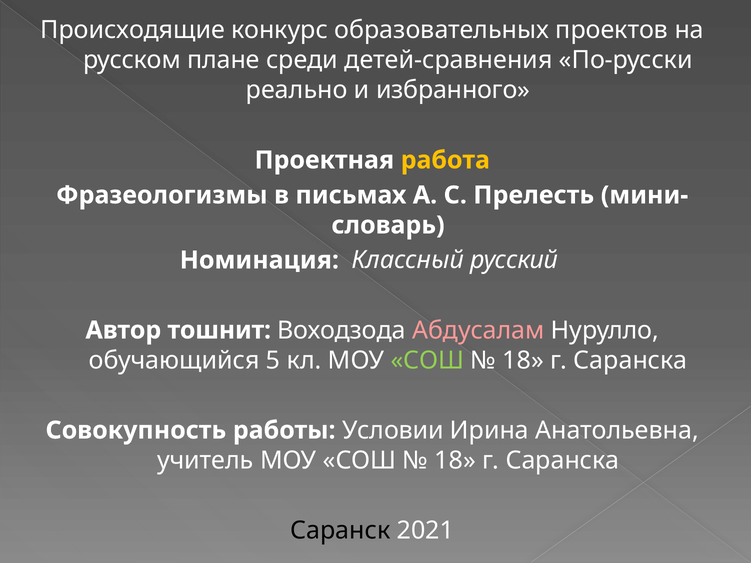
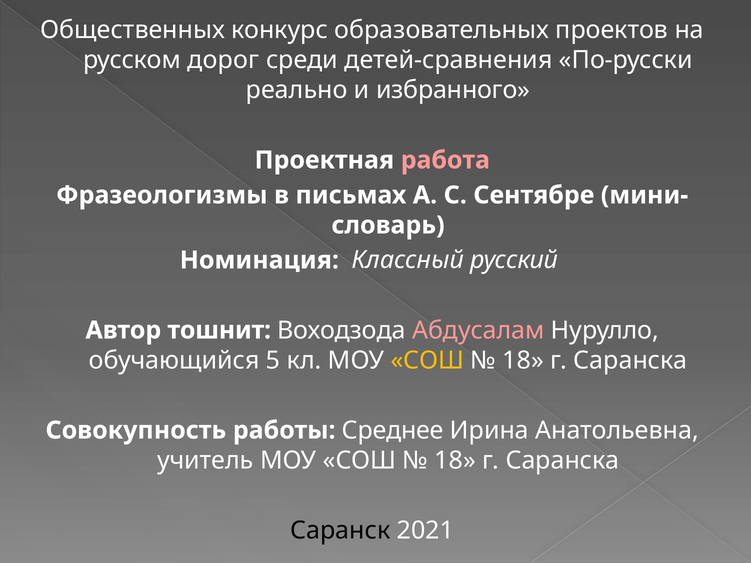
Происходящие: Происходящие -> Общественных
плане: плане -> дорог
работа colour: yellow -> pink
Прелесть: Прелесть -> Сентябре
СОШ at (427, 360) colour: light green -> yellow
Условии: Условии -> Среднее
